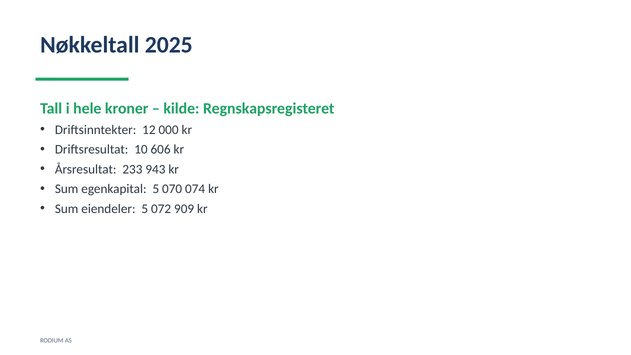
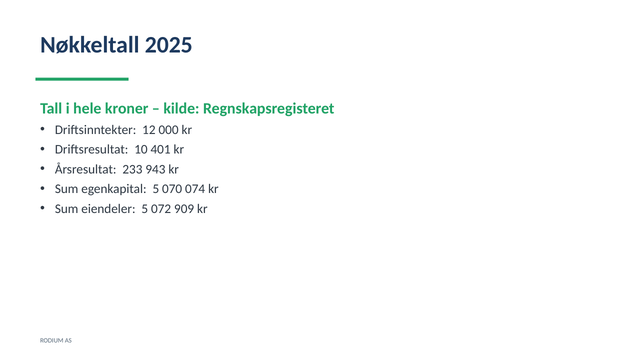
606: 606 -> 401
